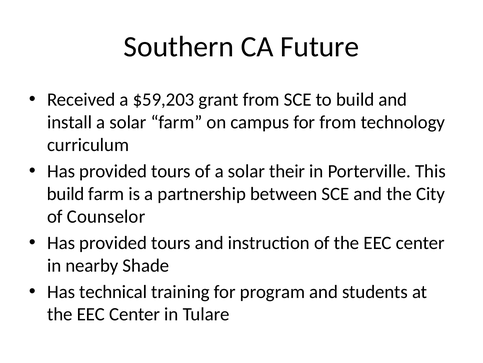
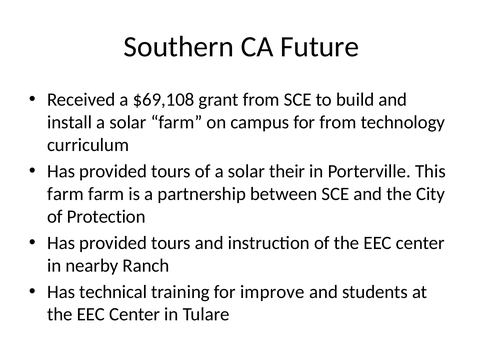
$59,203: $59,203 -> $69,108
build at (66, 194): build -> farm
Counselor: Counselor -> Protection
Shade: Shade -> Ranch
program: program -> improve
